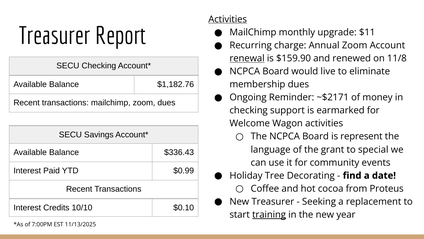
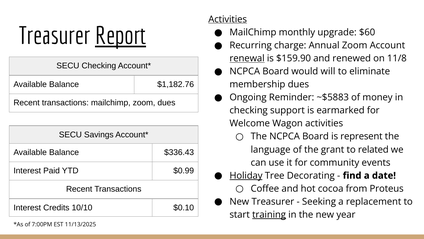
Report underline: none -> present
$11: $11 -> $60
live: live -> will
~$2171: ~$2171 -> ~$5883
special: special -> related
Holiday underline: none -> present
